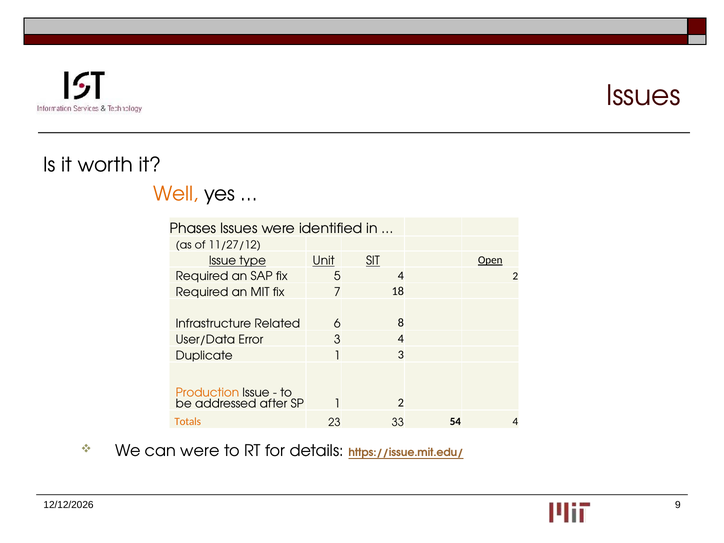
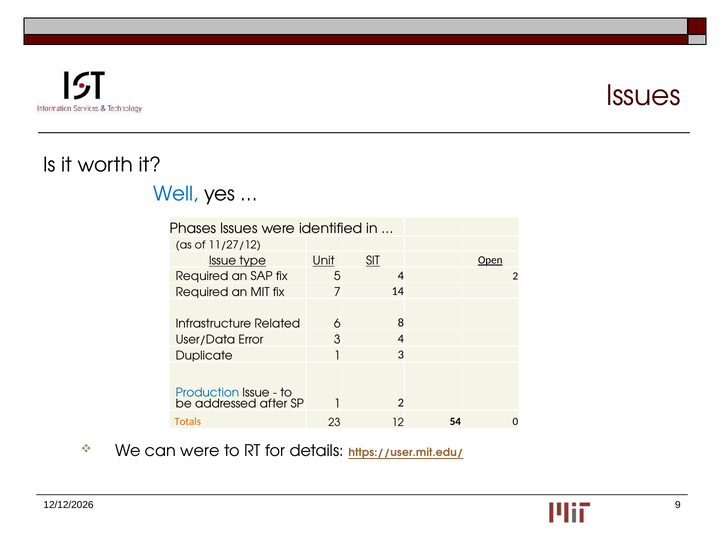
Well colour: orange -> blue
18: 18 -> 14
Production colour: orange -> blue
33: 33 -> 12
54 4: 4 -> 0
https://issue.mit.edu/: https://issue.mit.edu/ -> https://user.mit.edu/
